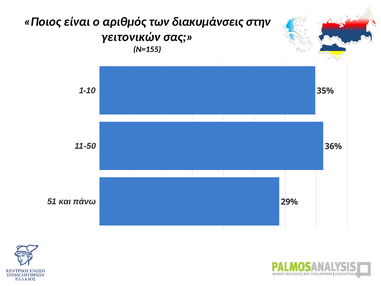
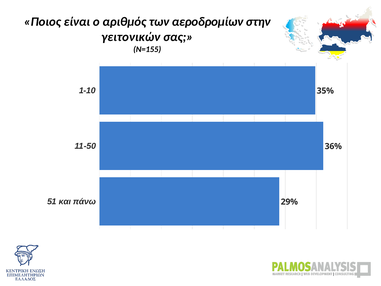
διακυμάνσεις: διακυμάνσεις -> αεροδρομίων
